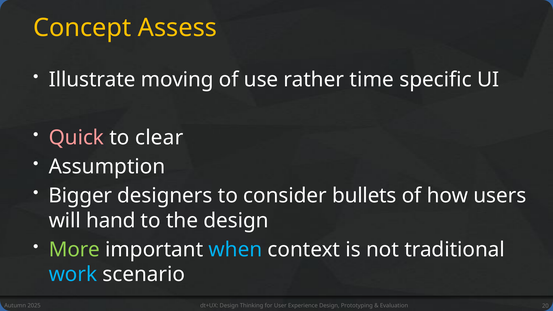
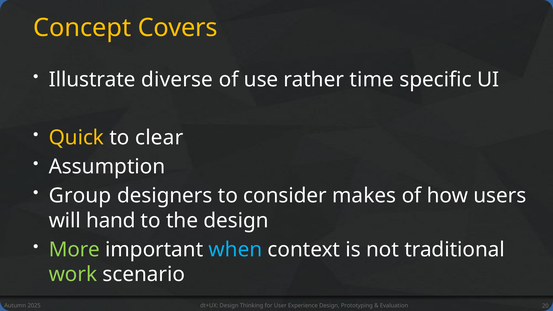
Assess: Assess -> Covers
moving: moving -> diverse
Quick colour: pink -> yellow
Bigger: Bigger -> Group
bullets: bullets -> makes
work colour: light blue -> light green
